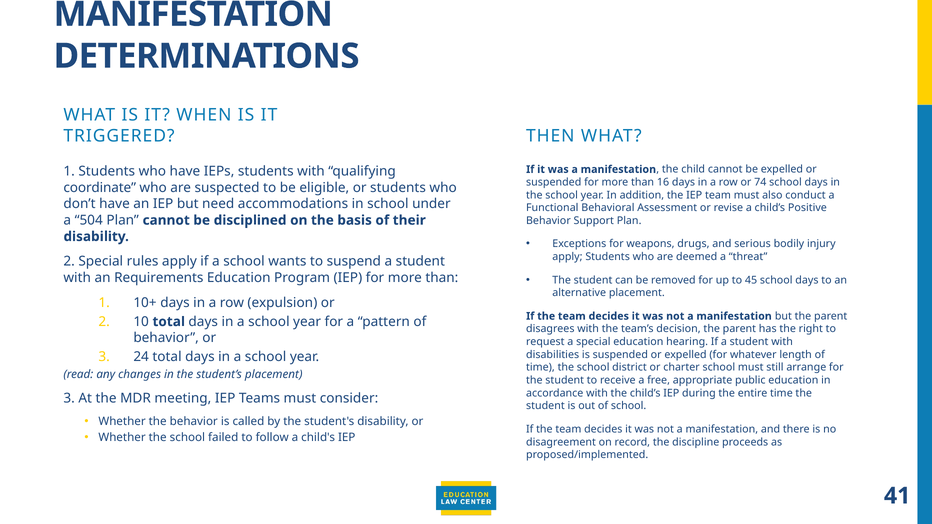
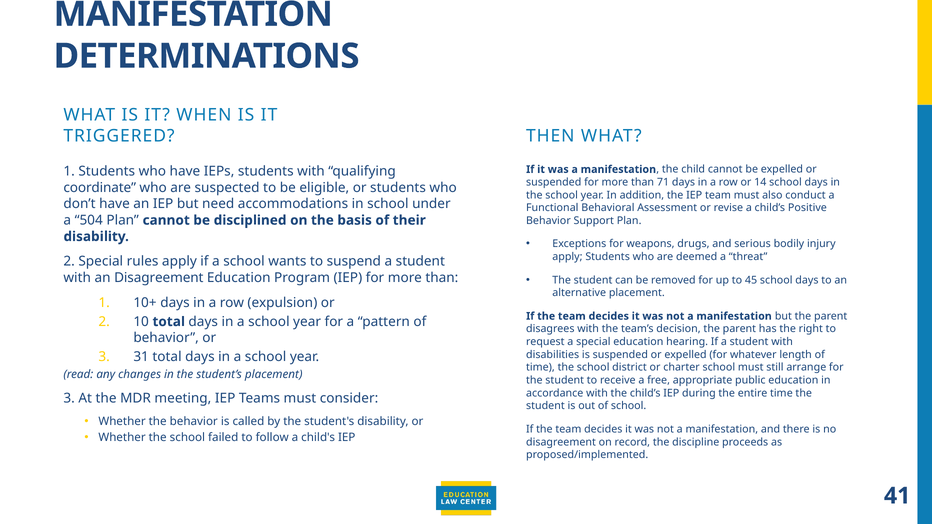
16: 16 -> 71
74: 74 -> 14
an Requirements: Requirements -> Disagreement
24: 24 -> 31
